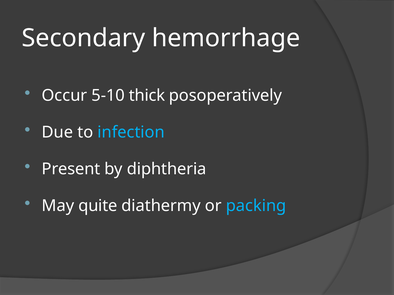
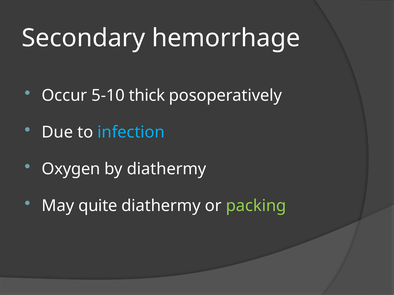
Present: Present -> Oxygen
by diphtheria: diphtheria -> diathermy
packing colour: light blue -> light green
